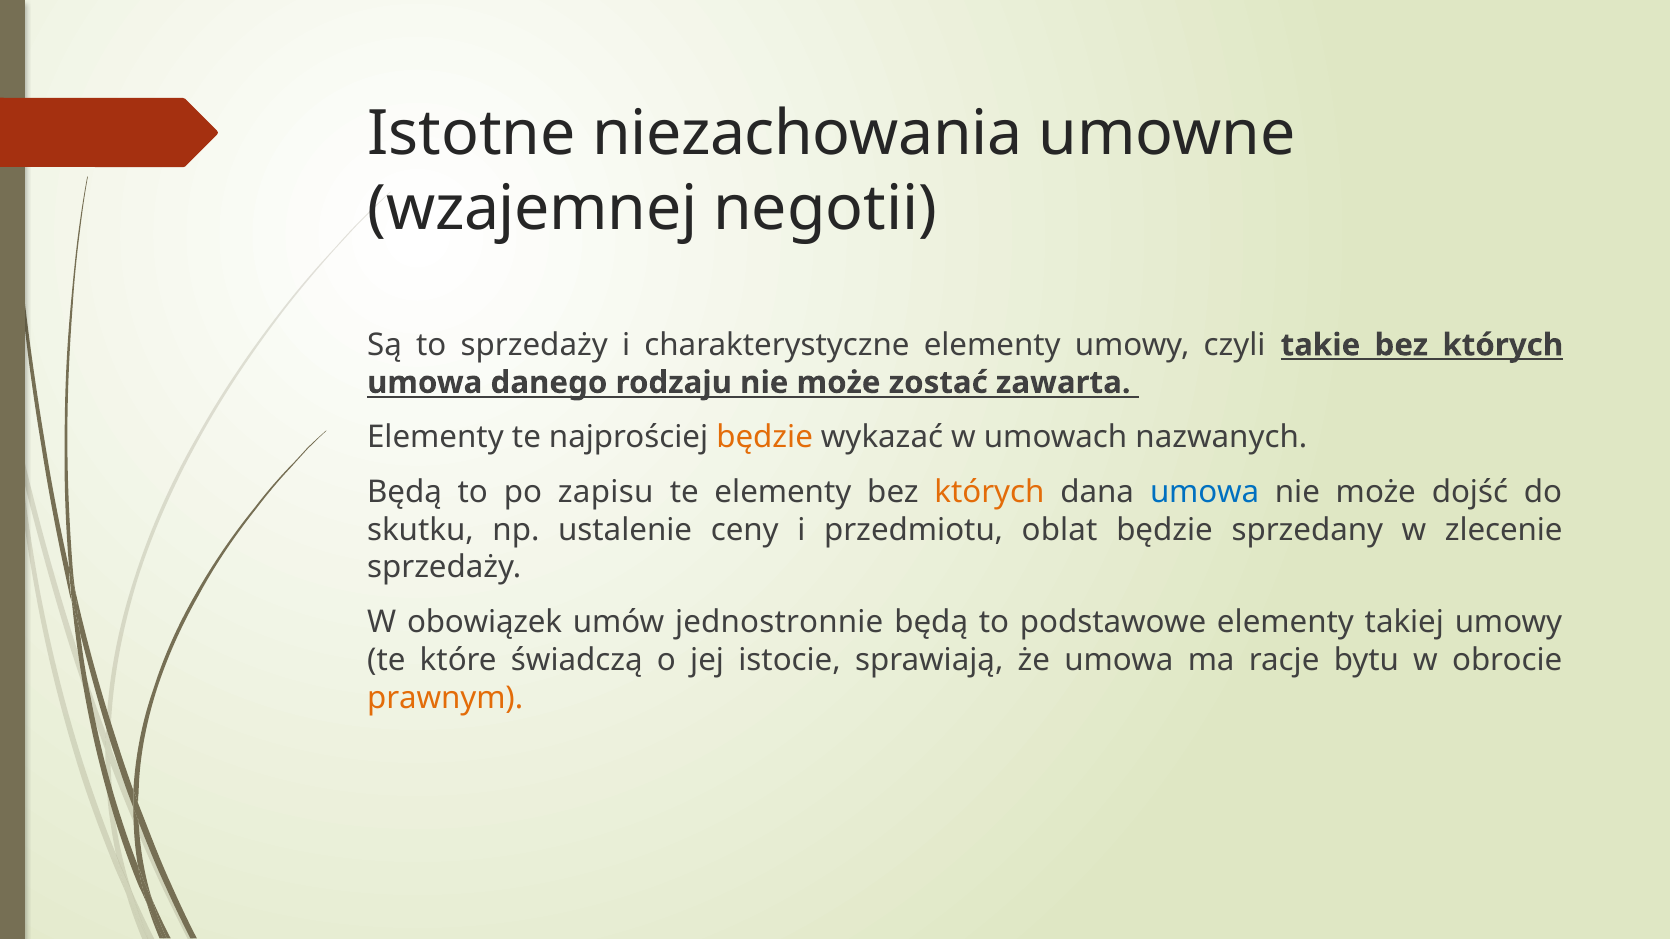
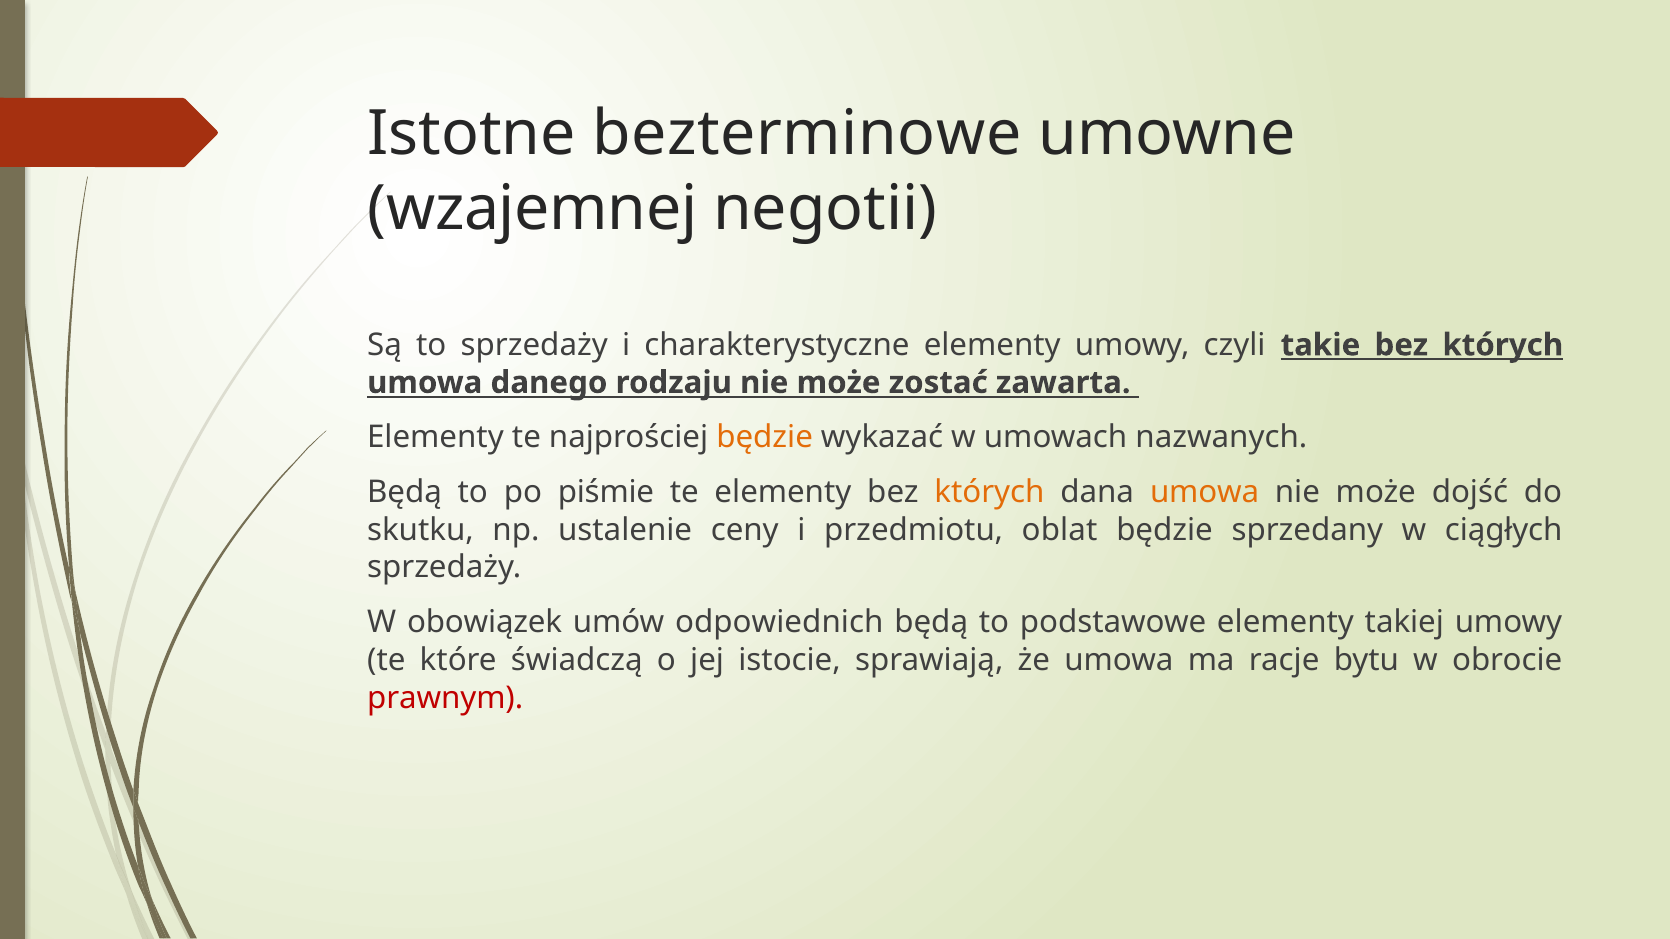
niezachowania: niezachowania -> bezterminowe
zapisu: zapisu -> piśmie
umowa at (1205, 493) colour: blue -> orange
zlecenie: zlecenie -> ciągłych
jednostronnie: jednostronnie -> odpowiednich
prawnym colour: orange -> red
